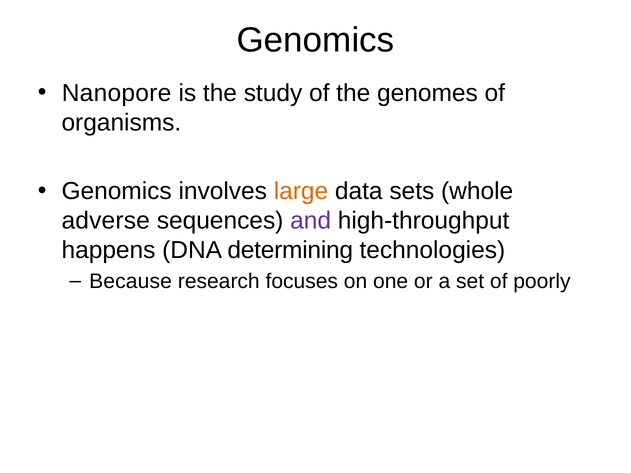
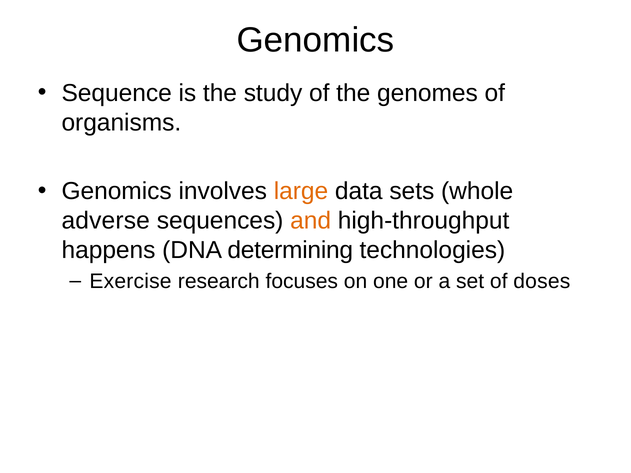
Nanopore: Nanopore -> Sequence
and colour: purple -> orange
Because: Because -> Exercise
poorly: poorly -> doses
